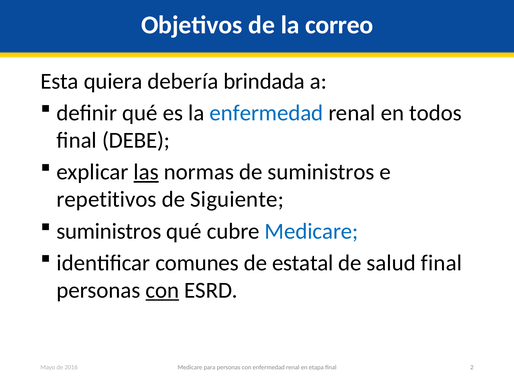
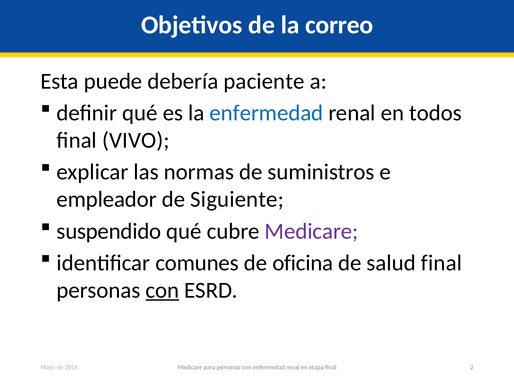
quiera: quiera -> puede
brindada: brindada -> paciente
DEBE: DEBE -> VIVO
las underline: present -> none
repetitivos: repetitivos -> empleador
suministros at (109, 231): suministros -> suspendido
Medicare at (312, 231) colour: blue -> purple
estatal: estatal -> oficina
